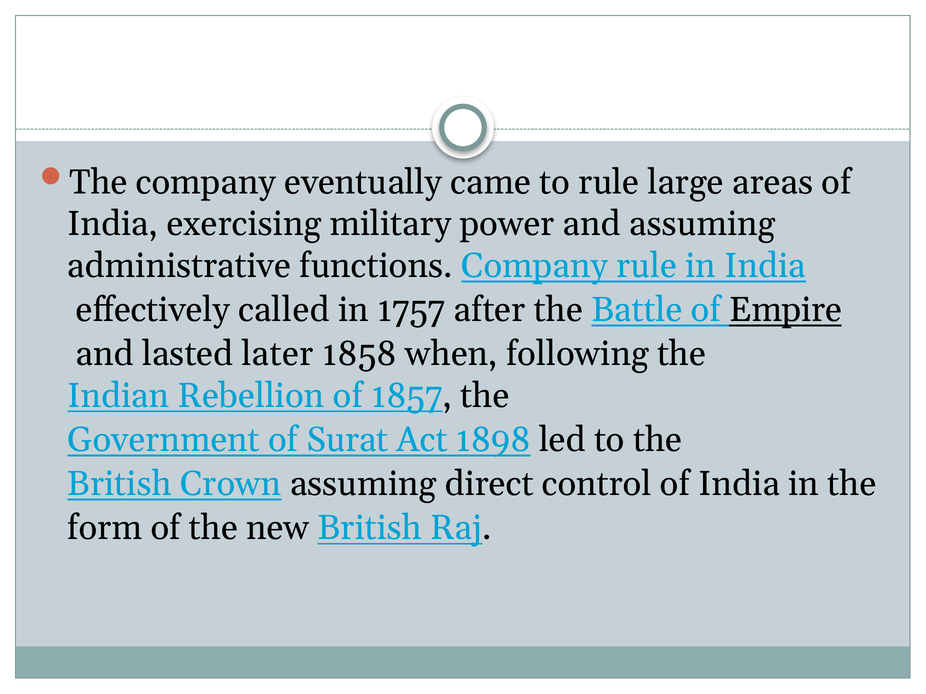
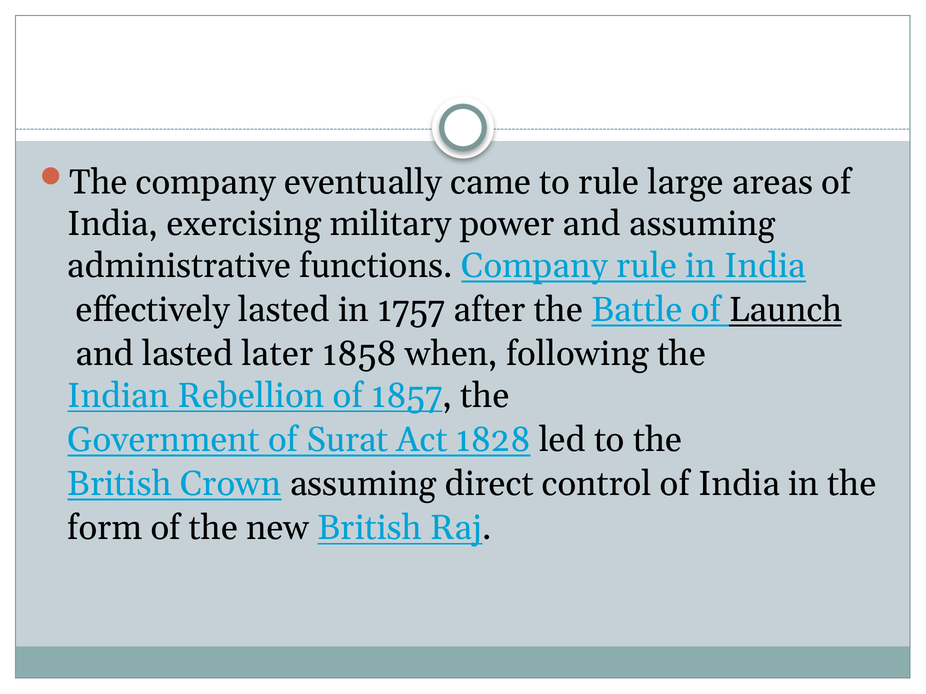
effectively called: called -> lasted
Empire: Empire -> Launch
1898: 1898 -> 1828
